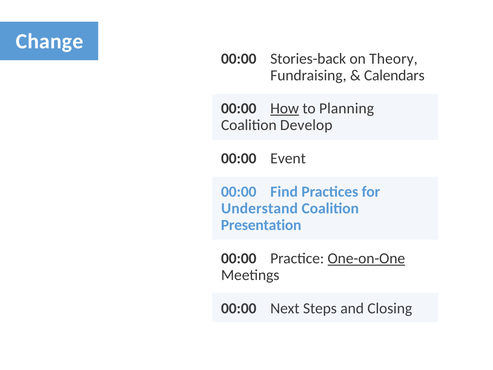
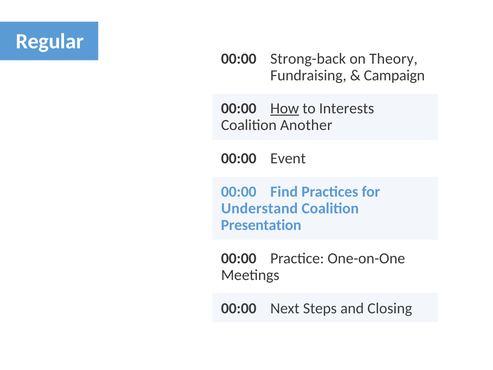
Change: Change -> Regular
Stories-back: Stories-back -> Strong-back
Calendars: Calendars -> Campaign
Planning: Planning -> Interests
Develop: Develop -> Another
One-on-One underline: present -> none
